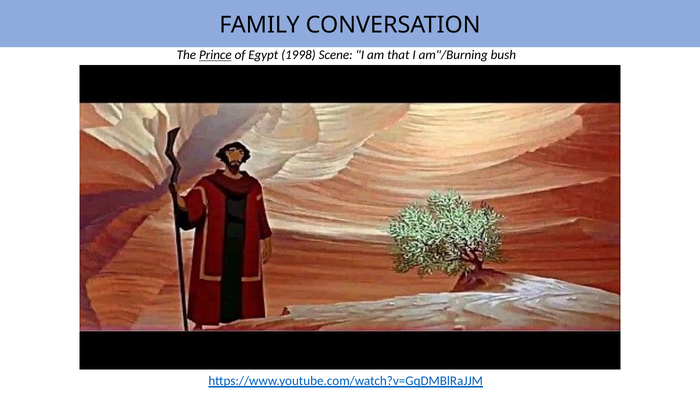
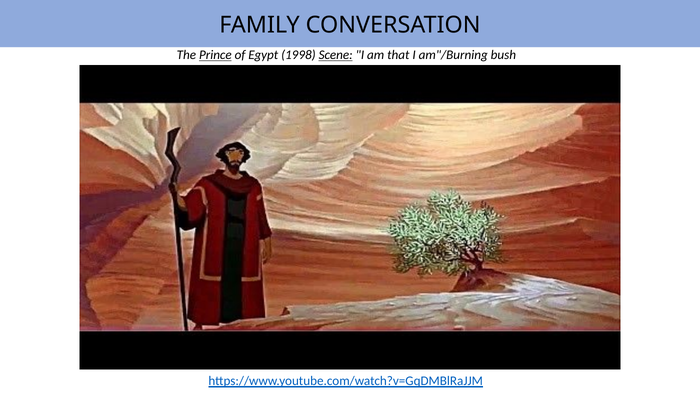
Scene underline: none -> present
